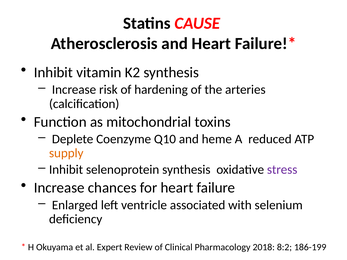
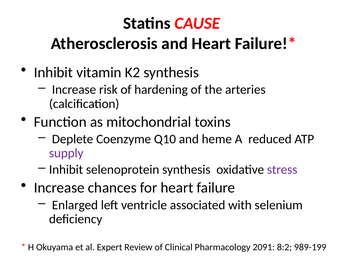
supply colour: orange -> purple
2018: 2018 -> 2091
186-199: 186-199 -> 989-199
